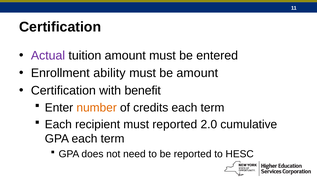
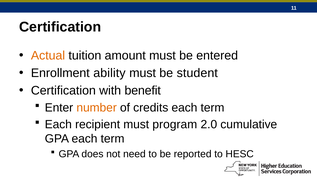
Actual colour: purple -> orange
be amount: amount -> student
must reported: reported -> program
